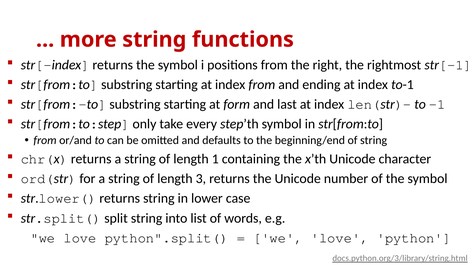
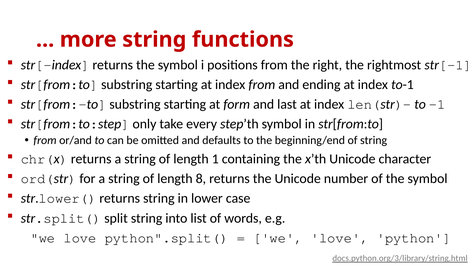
3: 3 -> 8
